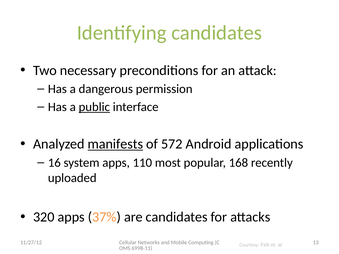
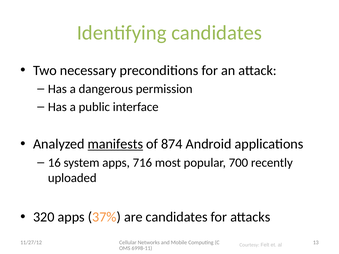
public underline: present -> none
572: 572 -> 874
110: 110 -> 716
168: 168 -> 700
